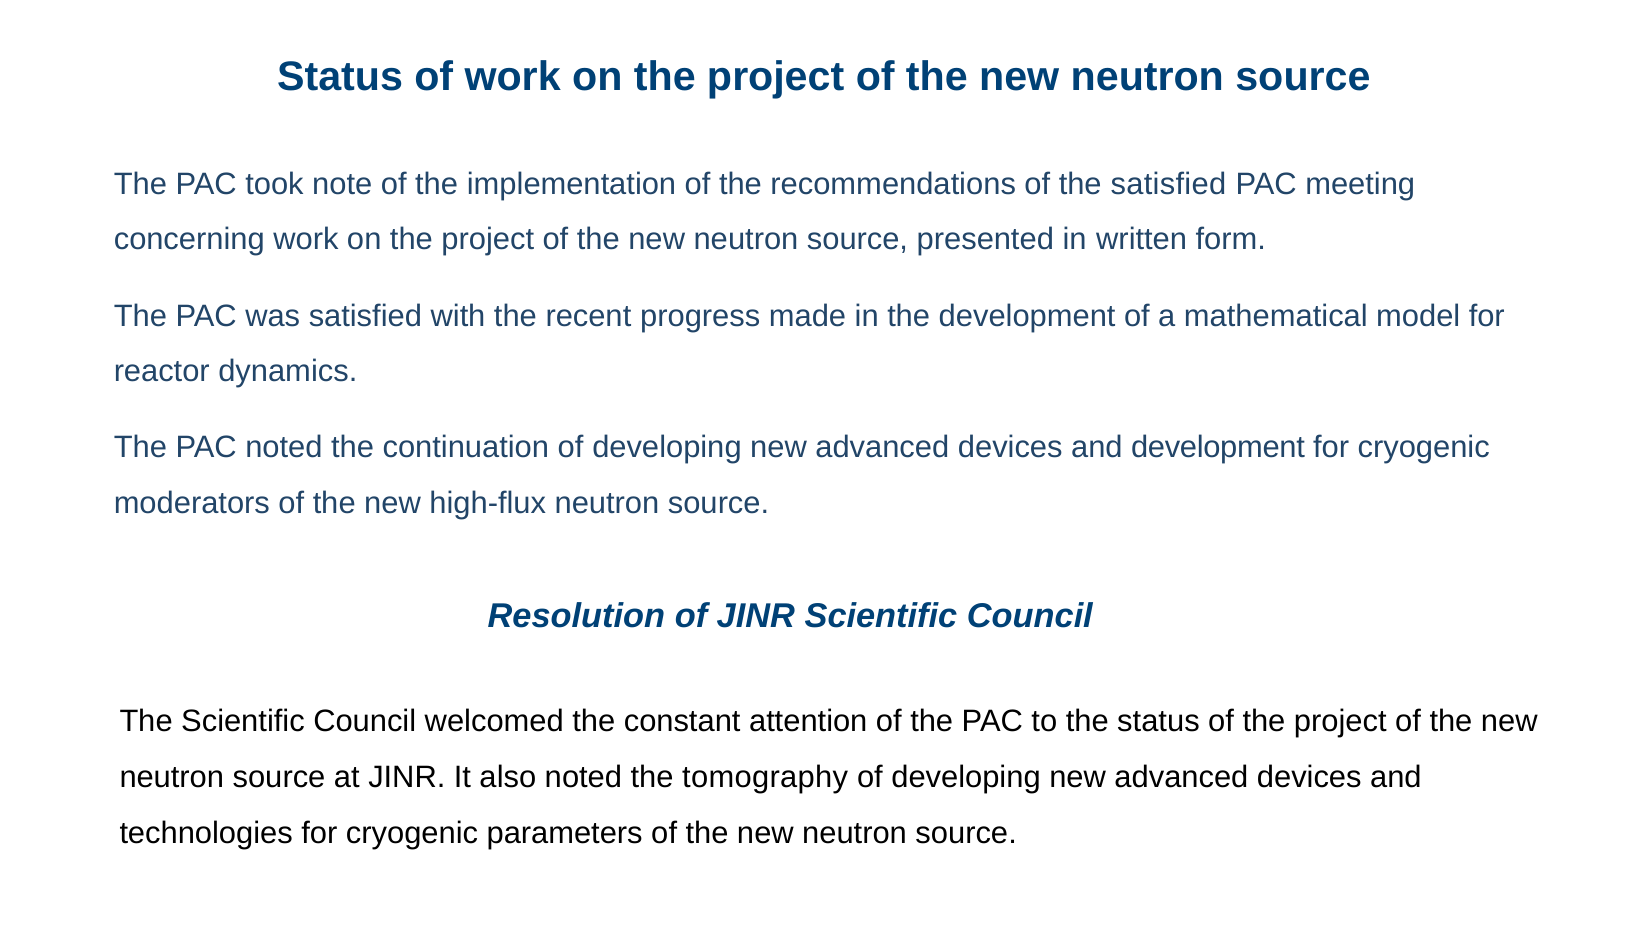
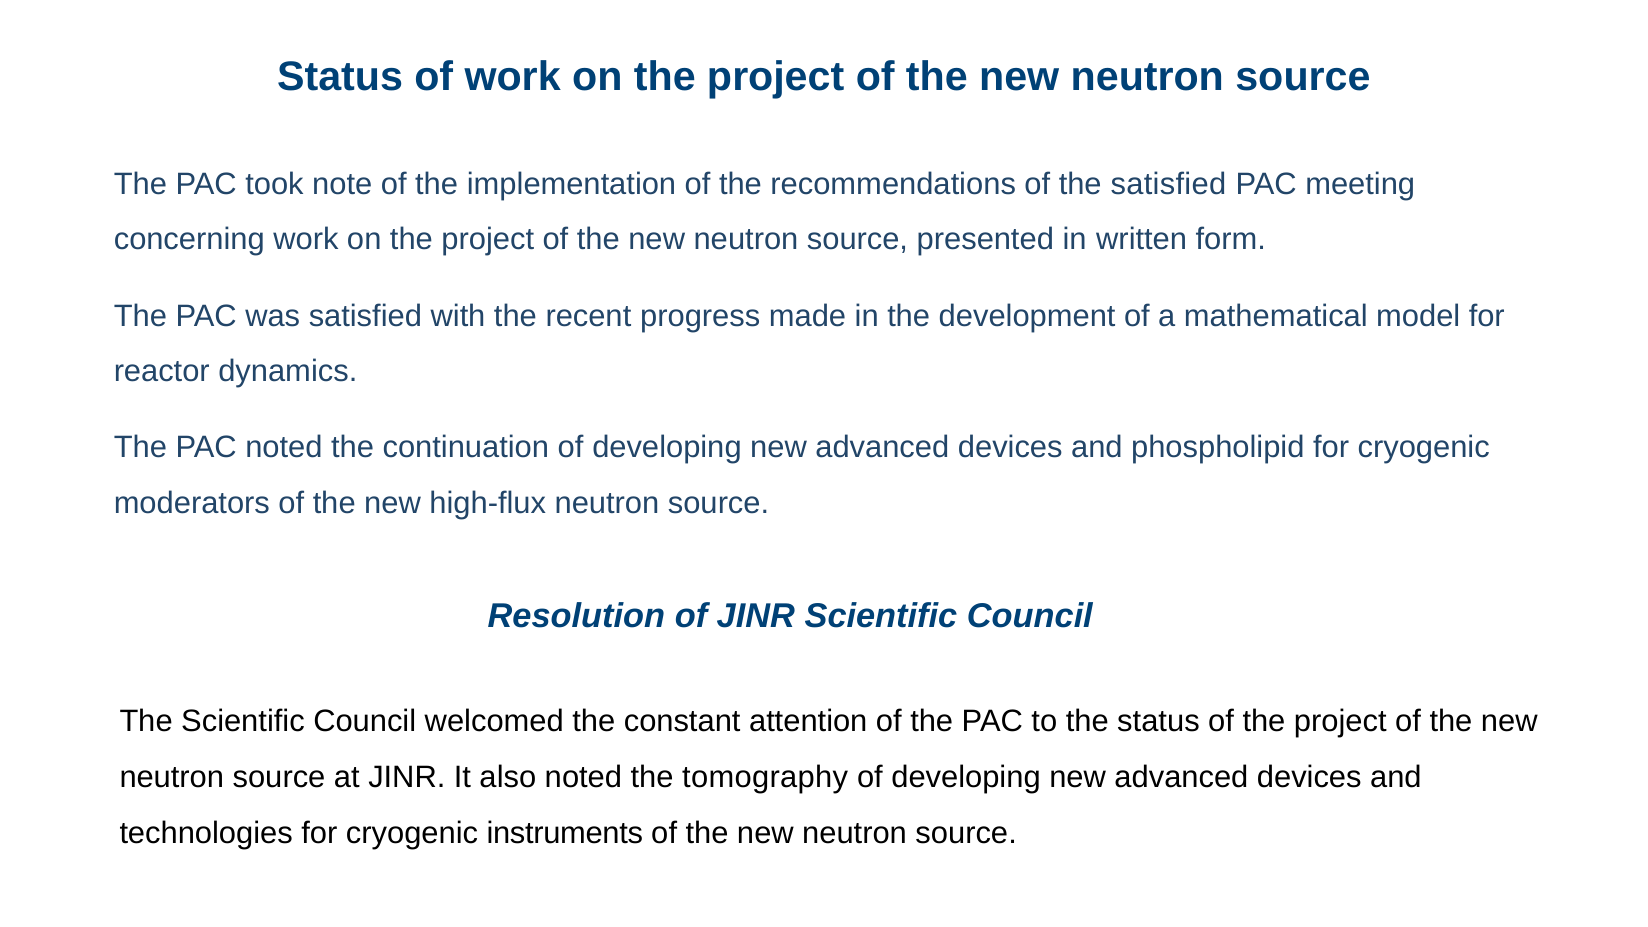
and development: development -> phospholipid
parameters: parameters -> instruments
